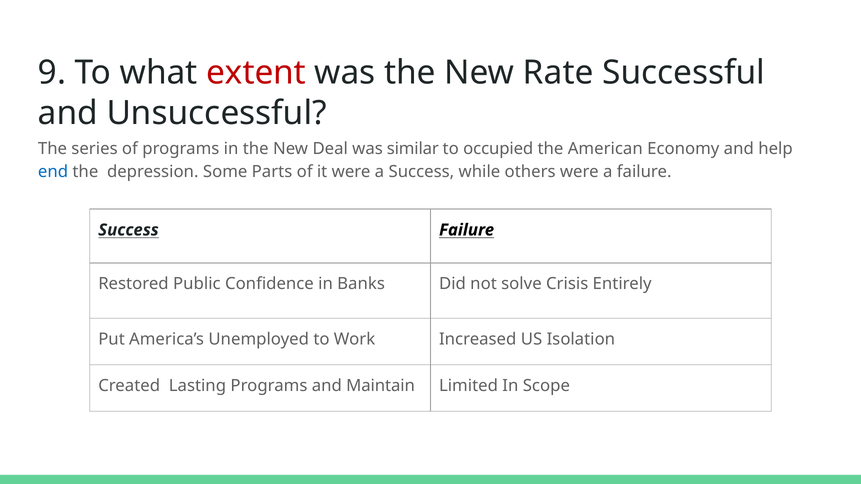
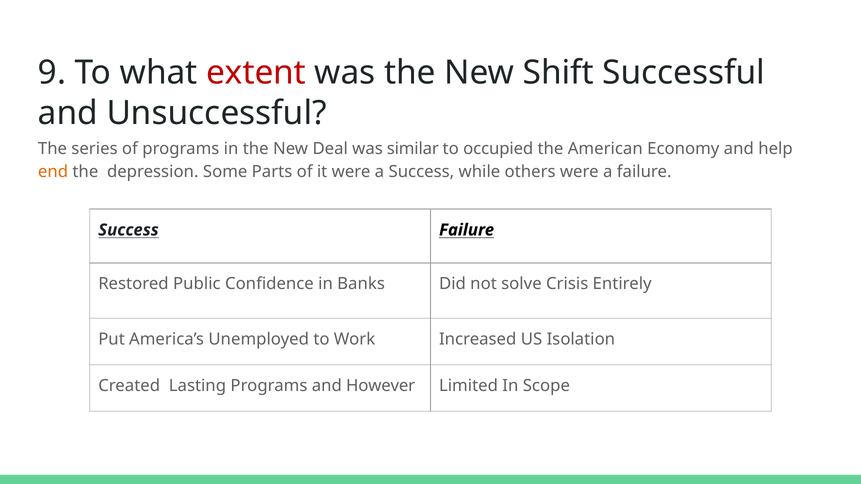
Rate: Rate -> Shift
end colour: blue -> orange
Maintain: Maintain -> However
